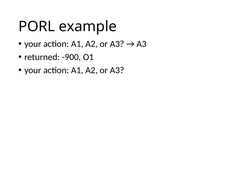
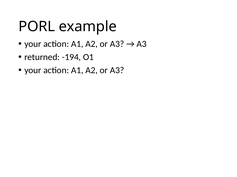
-900: -900 -> -194
